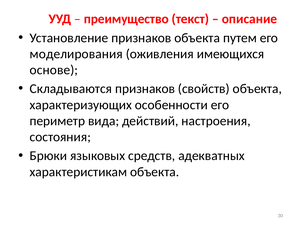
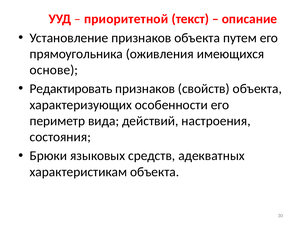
преимущество: преимущество -> приоритетной
моделирования: моделирования -> прямоугольника
Складываются: Складываются -> Редактировать
